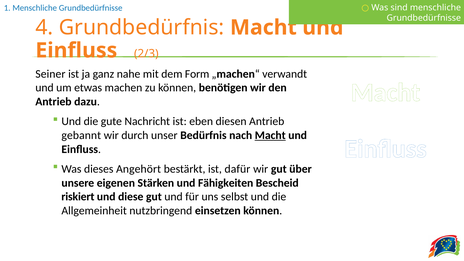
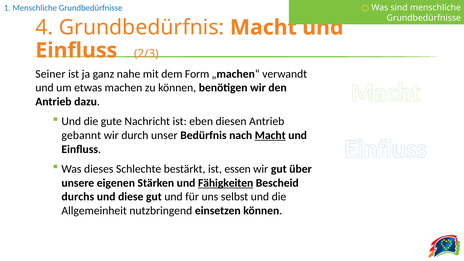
Angehört: Angehört -> Schlechte
dafür: dafür -> essen
Fähigkeiten underline: none -> present
riskiert: riskiert -> durchs
